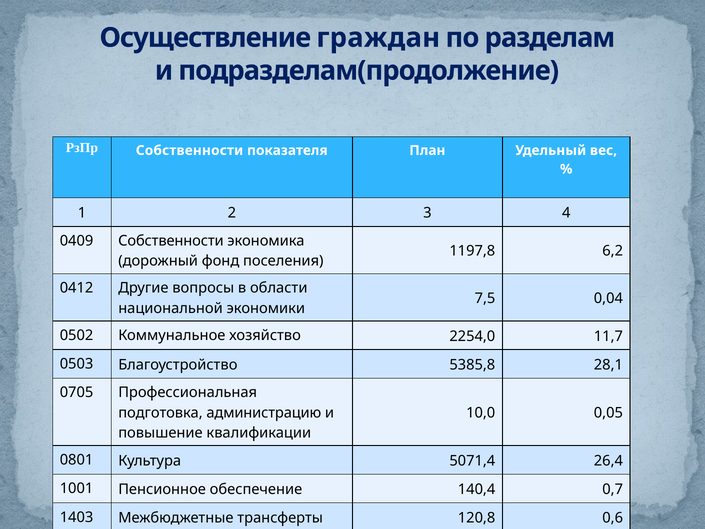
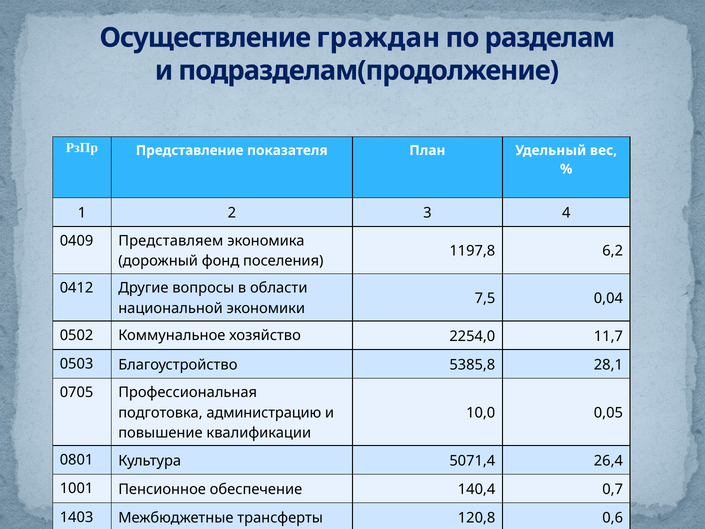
РзПр Собственности: Собственности -> Представление
0409 Собственности: Собственности -> Представляем
